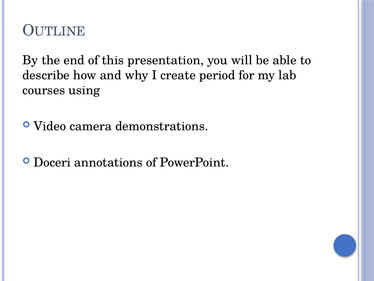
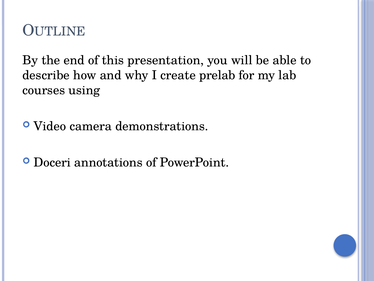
period: period -> prelab
